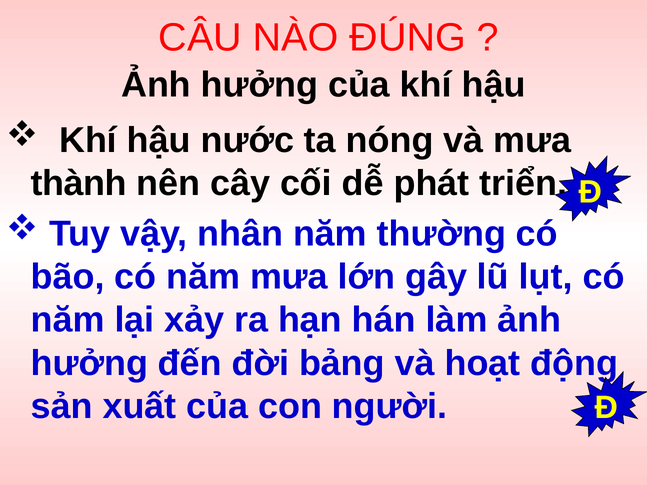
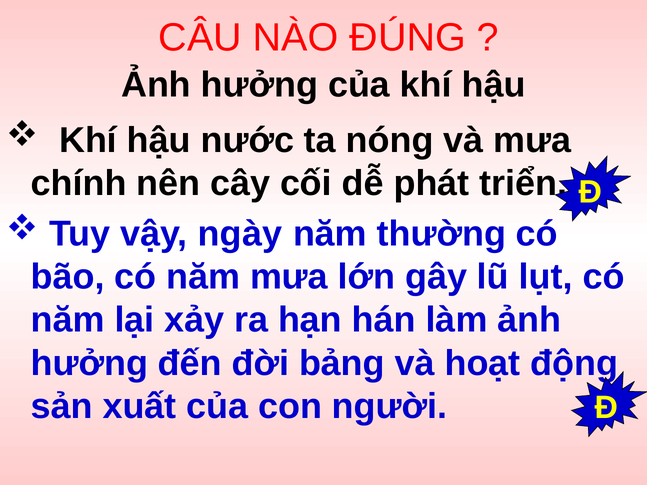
thành: thành -> chính
nhân: nhân -> ngày
